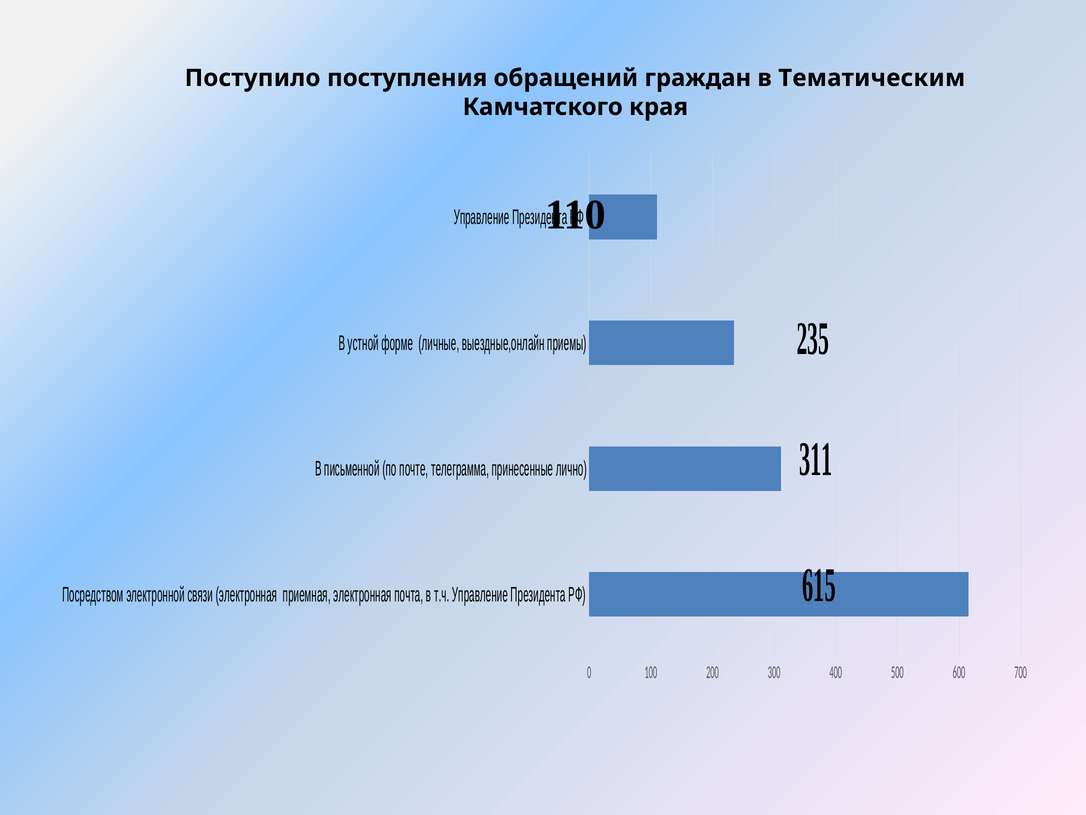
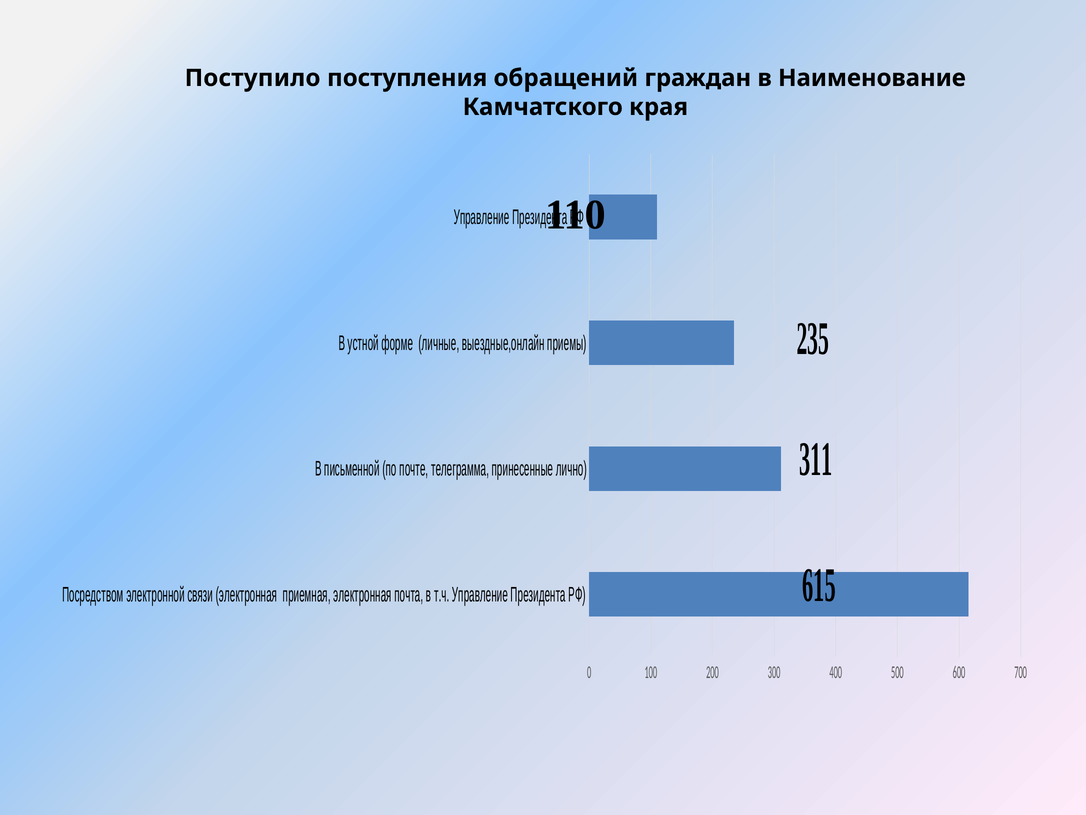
Тематическим: Тематическим -> Наименование
